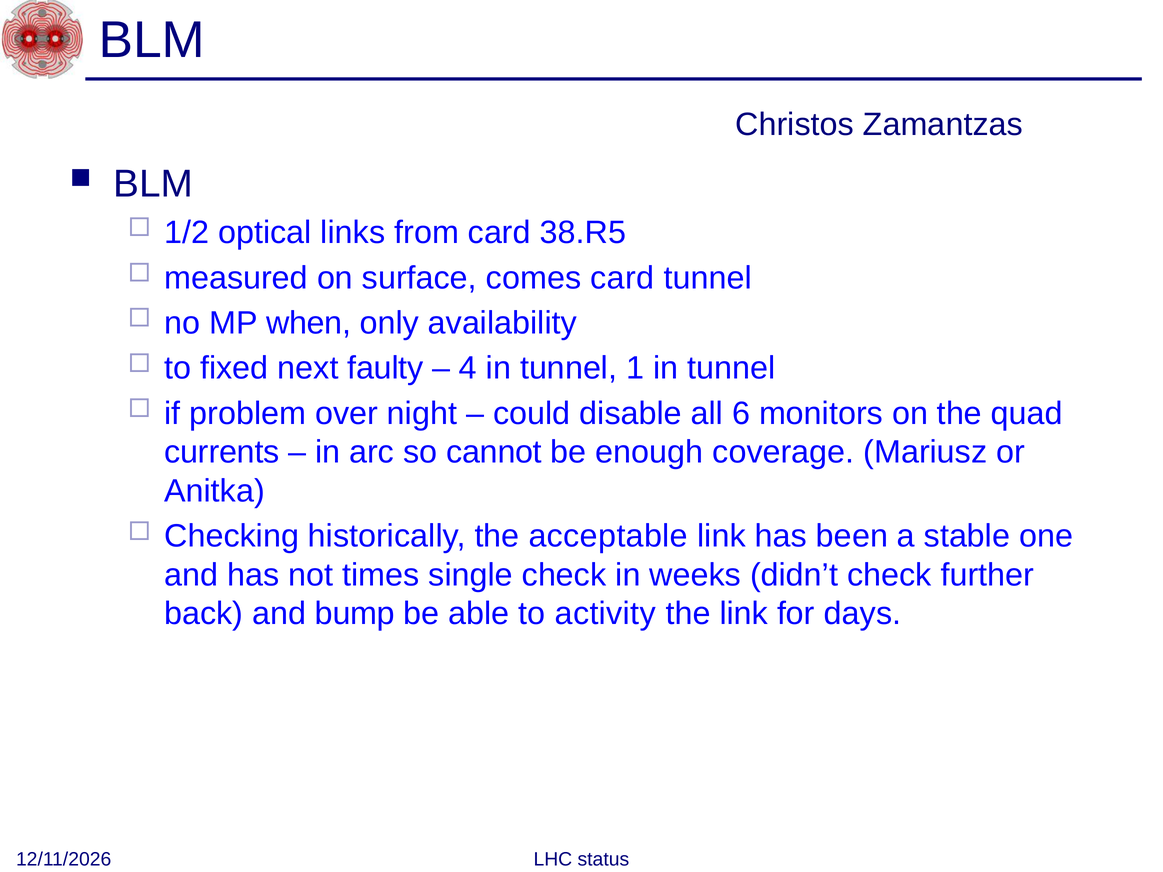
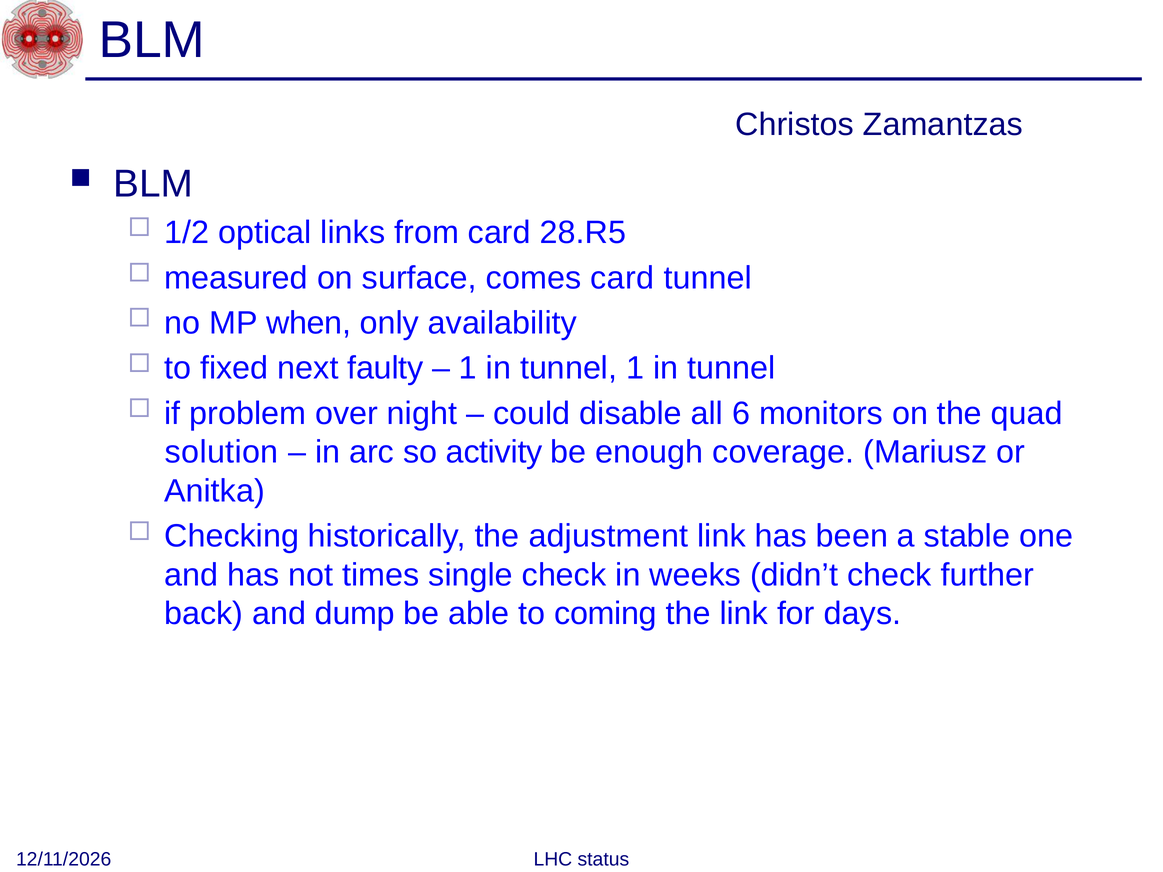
38.R5: 38.R5 -> 28.R5
4 at (468, 368): 4 -> 1
currents: currents -> solution
cannot: cannot -> activity
acceptable: acceptable -> adjustment
bump: bump -> dump
activity: activity -> coming
